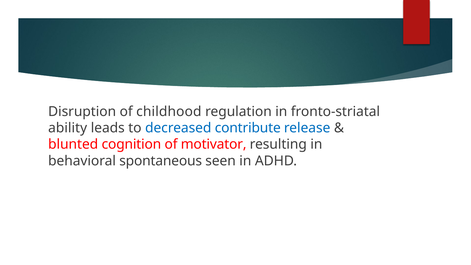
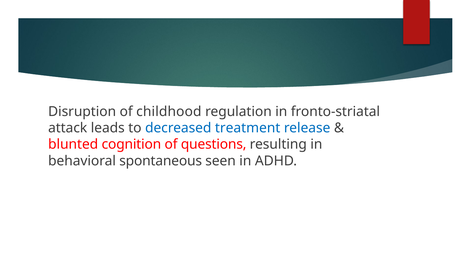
ability: ability -> attack
contribute: contribute -> treatment
motivator: motivator -> questions
